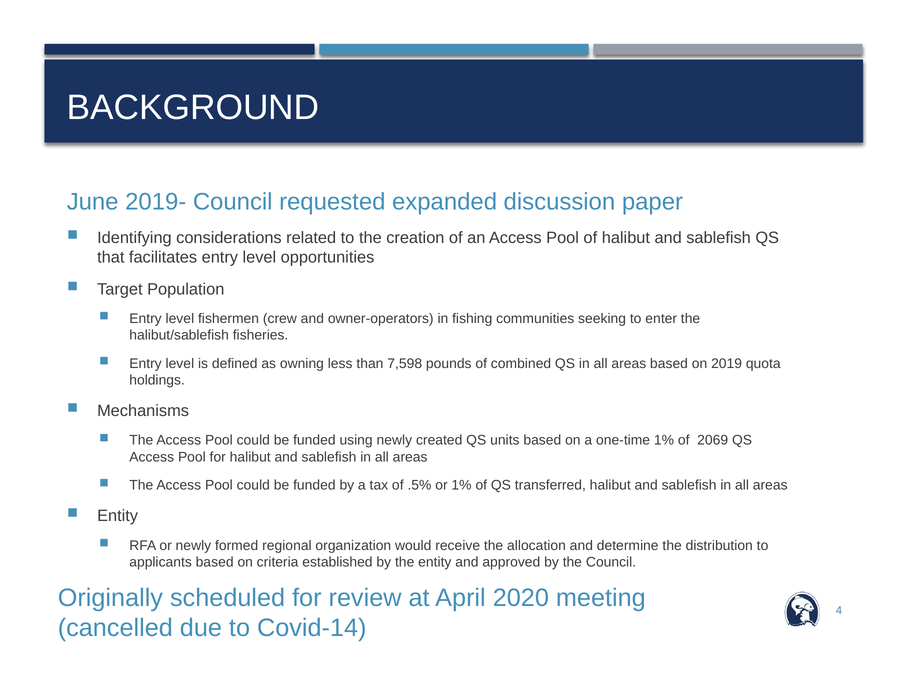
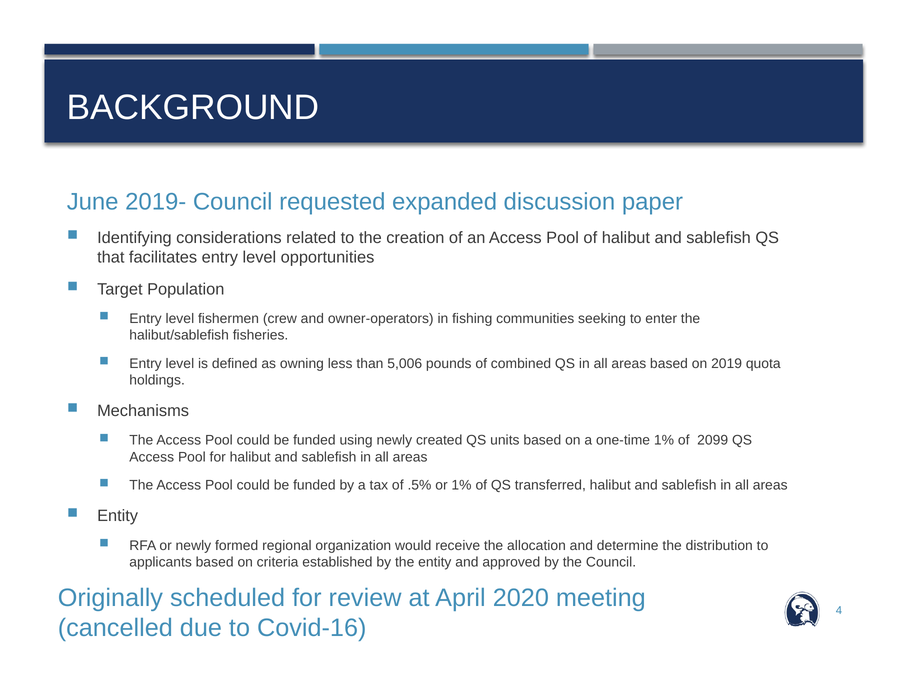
7,598: 7,598 -> 5,006
2069: 2069 -> 2099
Covid-14: Covid-14 -> Covid-16
